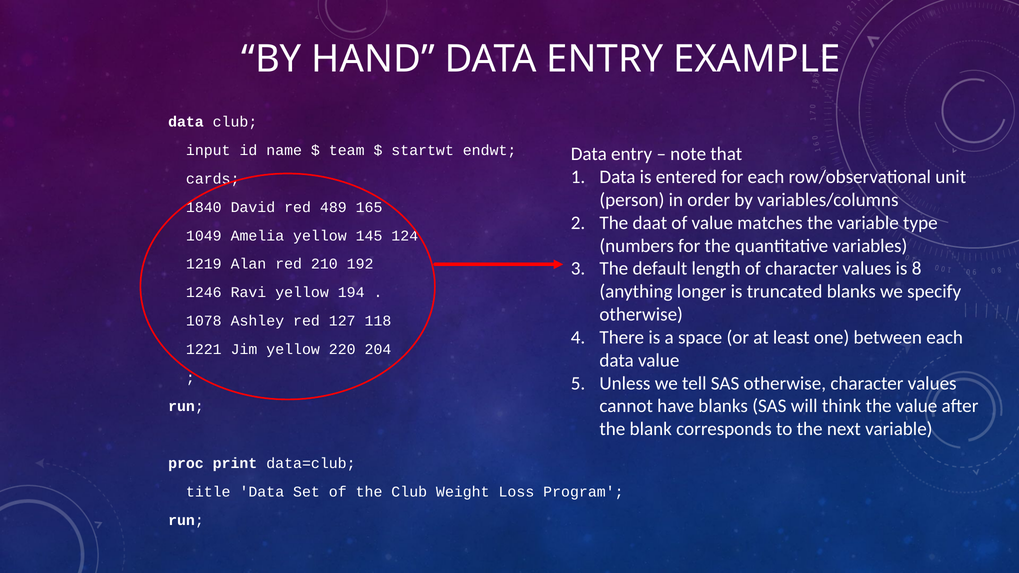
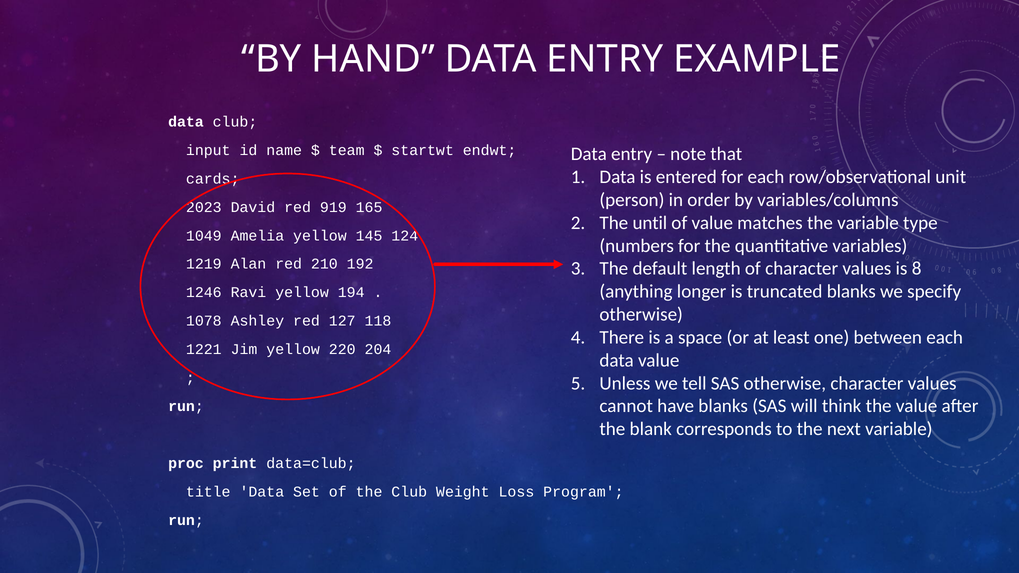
1840: 1840 -> 2023
489: 489 -> 919
daat: daat -> until
